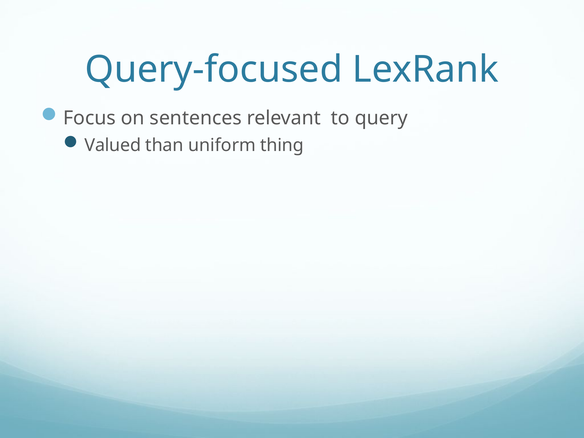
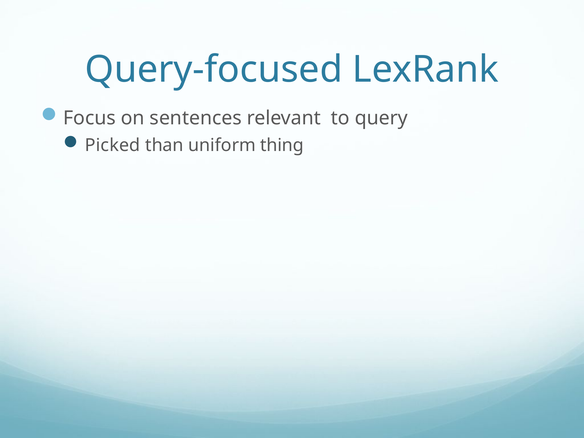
Valued: Valued -> Picked
